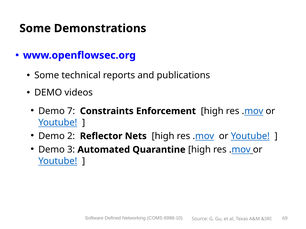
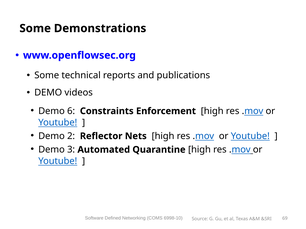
7: 7 -> 6
